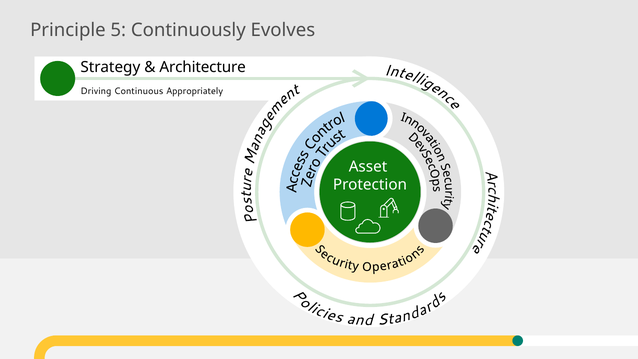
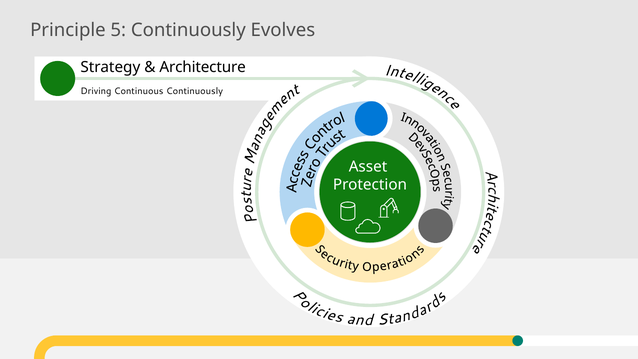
Continuous Appropriately: Appropriately -> Continuously
